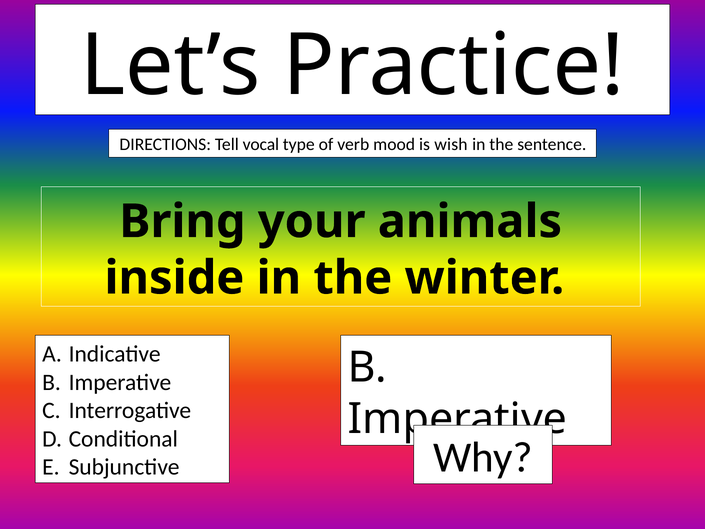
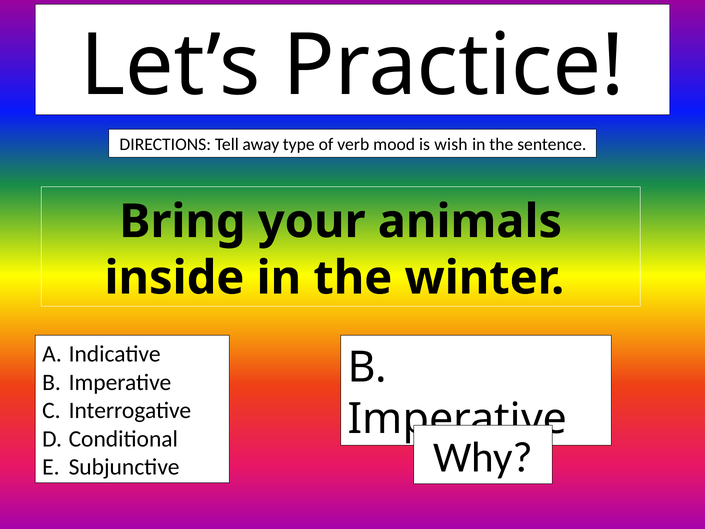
vocal: vocal -> away
